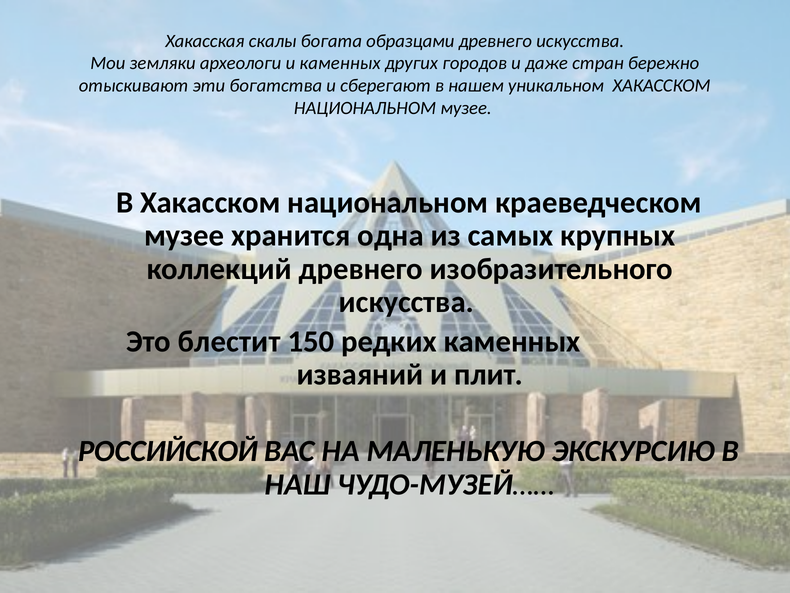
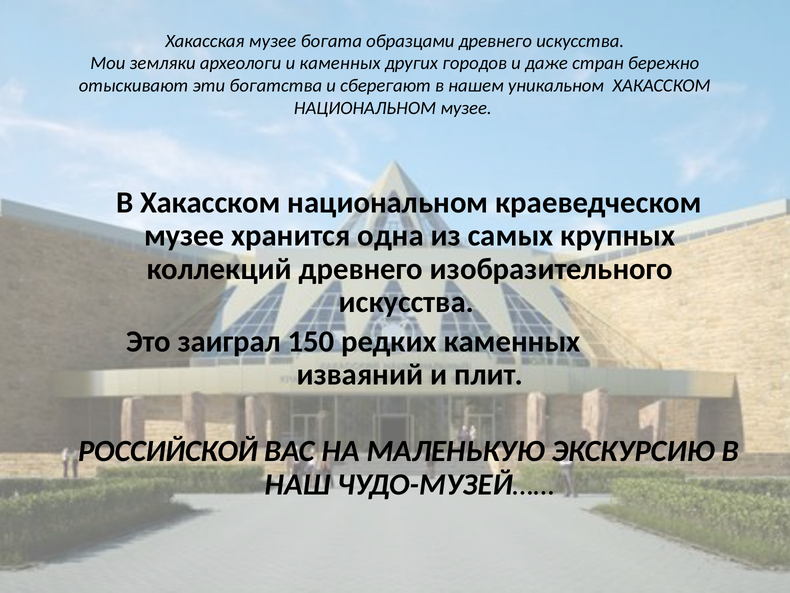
Хакасская скалы: скалы -> музее
блестит: блестит -> заиграл
